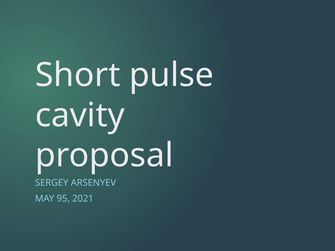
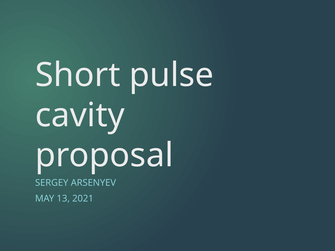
95: 95 -> 13
